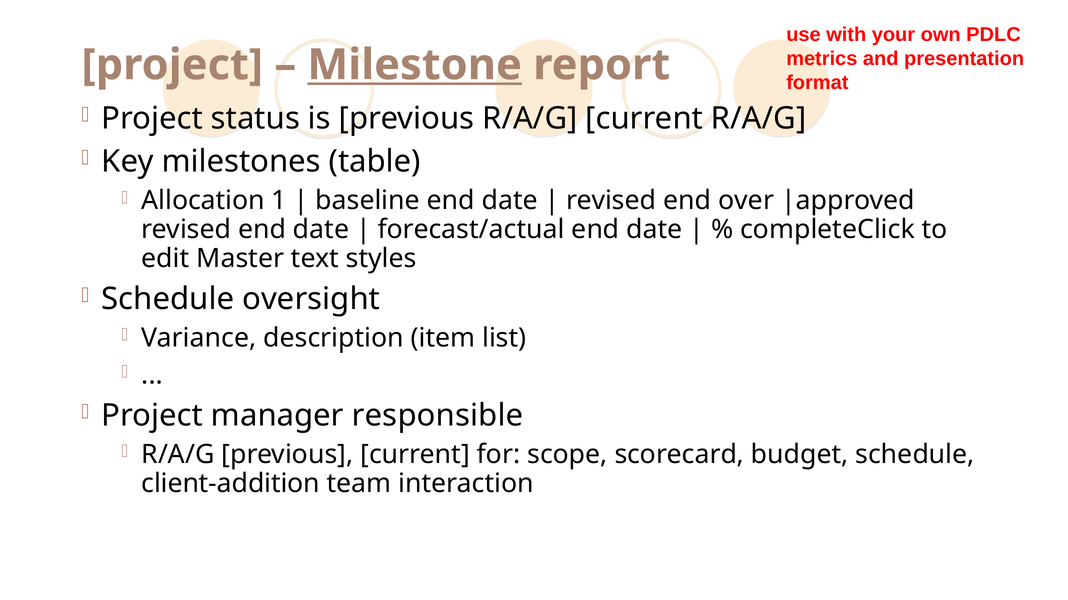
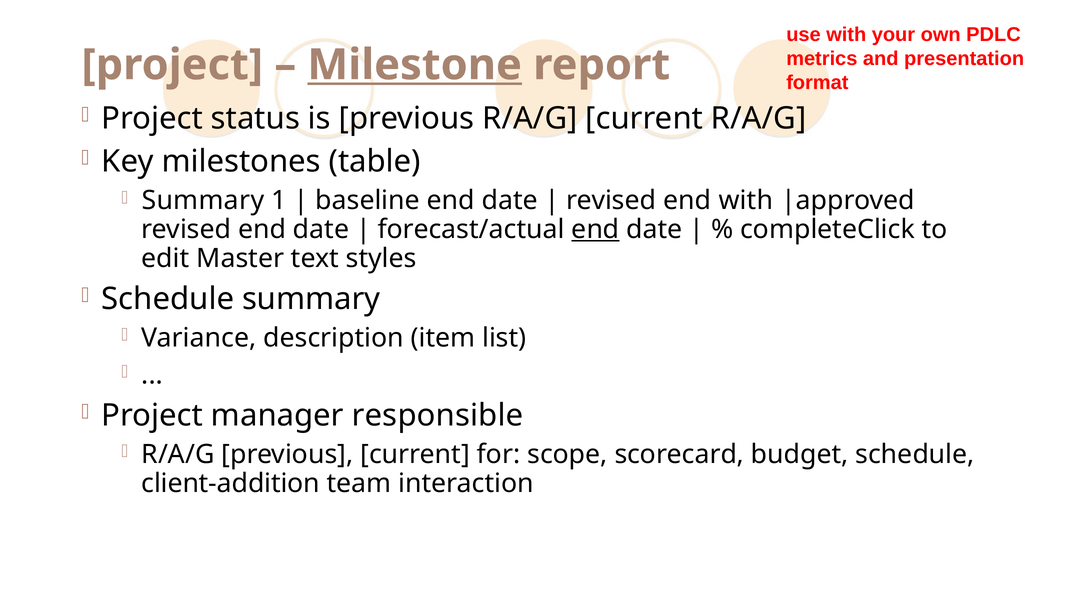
Allocation at (203, 201): Allocation -> Summary
end over: over -> with
end at (595, 230) underline: none -> present
Schedule oversight: oversight -> summary
